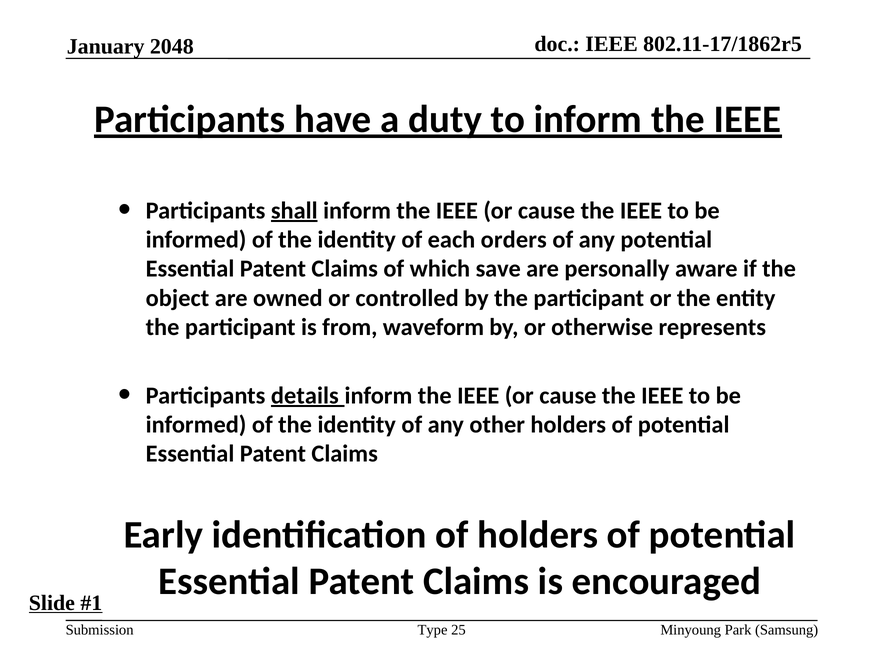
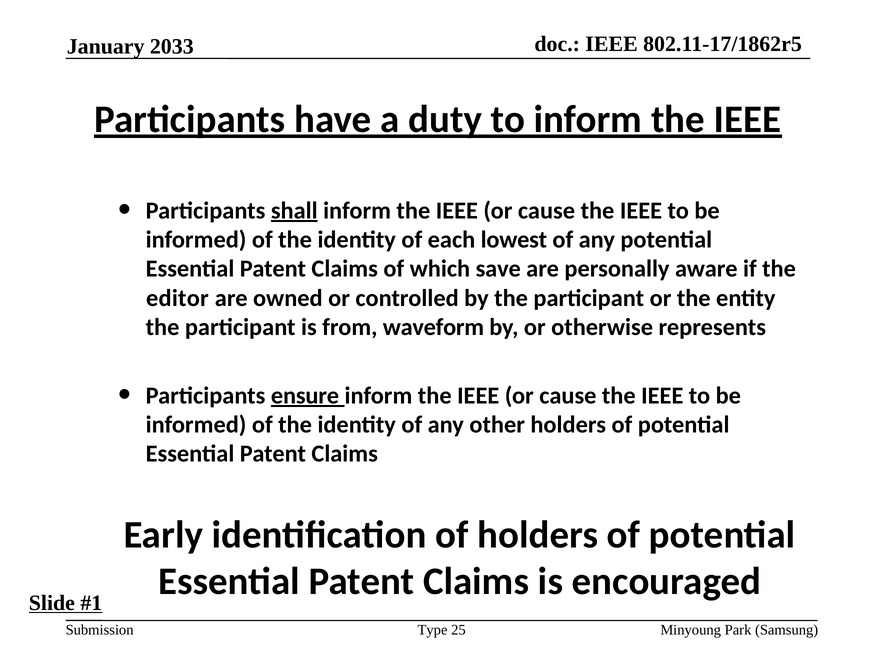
2048: 2048 -> 2033
orders: orders -> lowest
object: object -> editor
details: details -> ensure
